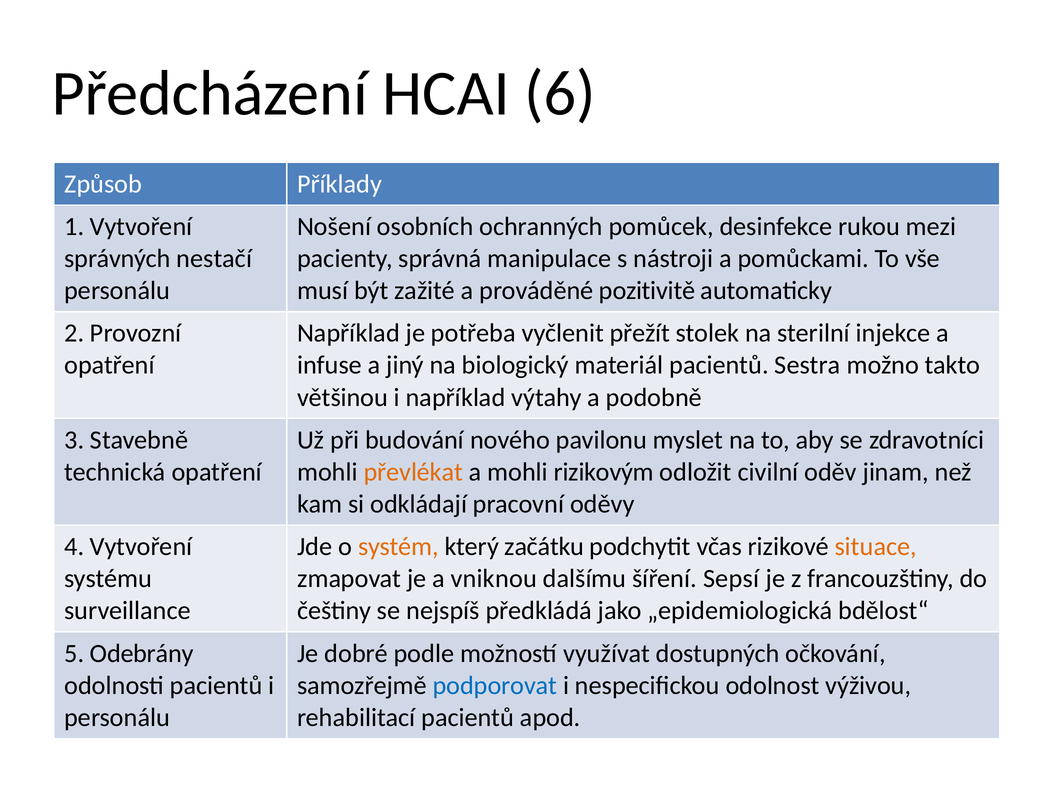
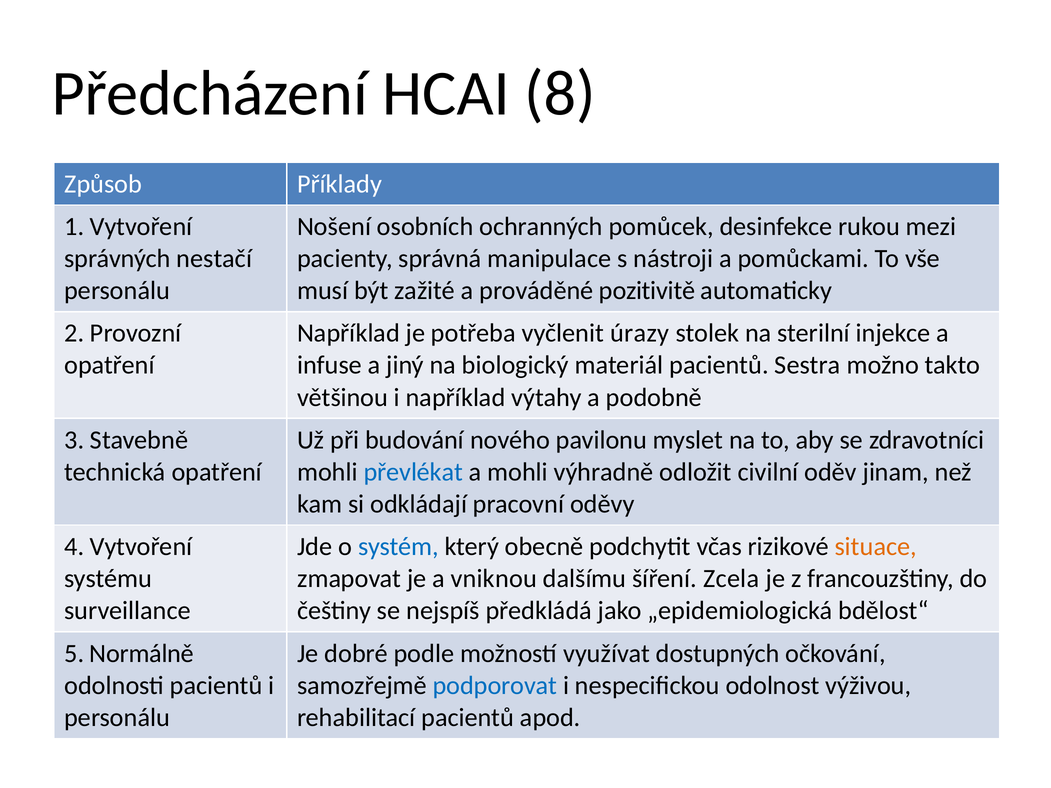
6: 6 -> 8
přežít: přežít -> úrazy
převlékat colour: orange -> blue
rizikovým: rizikovým -> výhradně
systém colour: orange -> blue
začátku: začátku -> obecně
Sepsí: Sepsí -> Zcela
Odebrány: Odebrány -> Normálně
